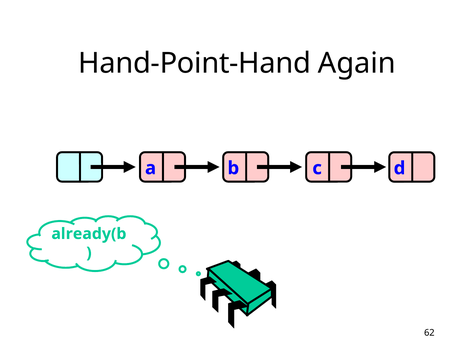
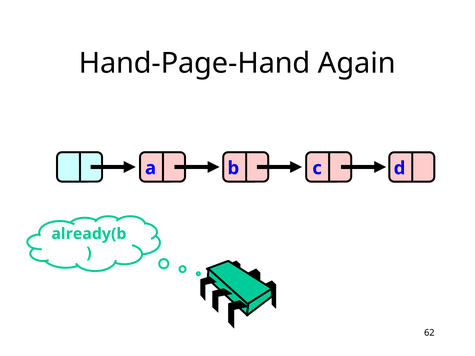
Hand-Point-Hand: Hand-Point-Hand -> Hand-Page-Hand
